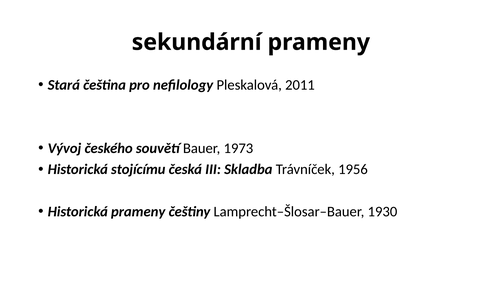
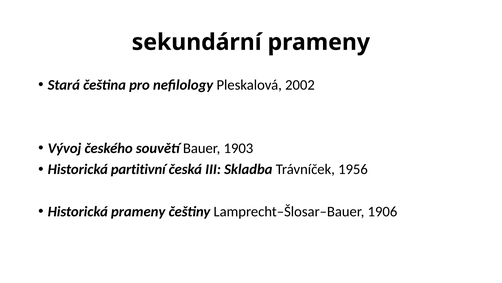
2011: 2011 -> 2002
1973: 1973 -> 1903
stojícímu: stojícímu -> partitivní
1930: 1930 -> 1906
